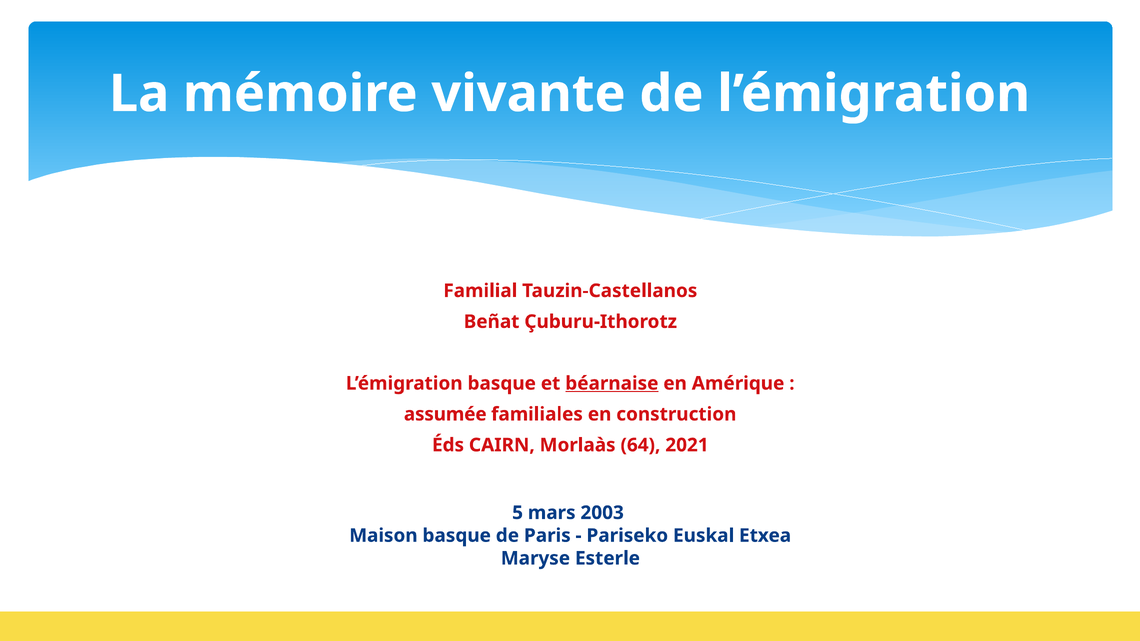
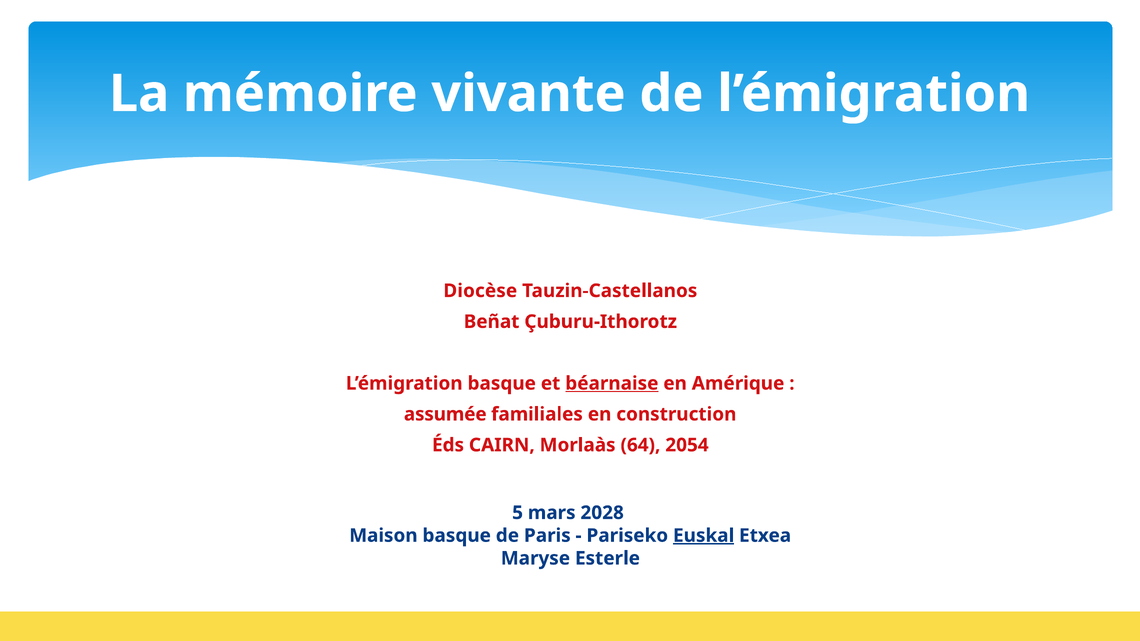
Familial: Familial -> Diocèse
2021: 2021 -> 2054
2003: 2003 -> 2028
Euskal underline: none -> present
